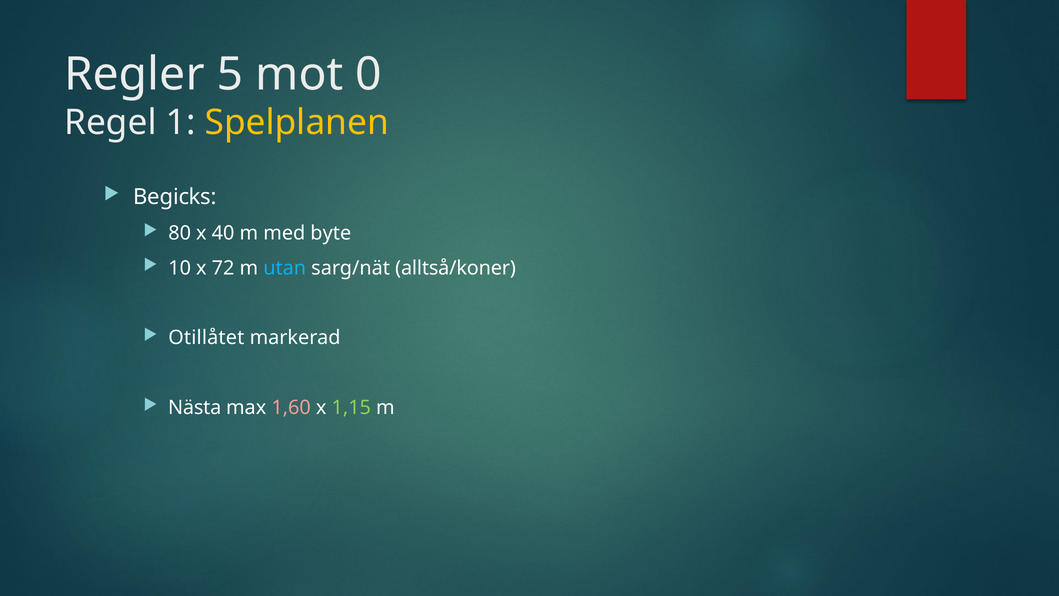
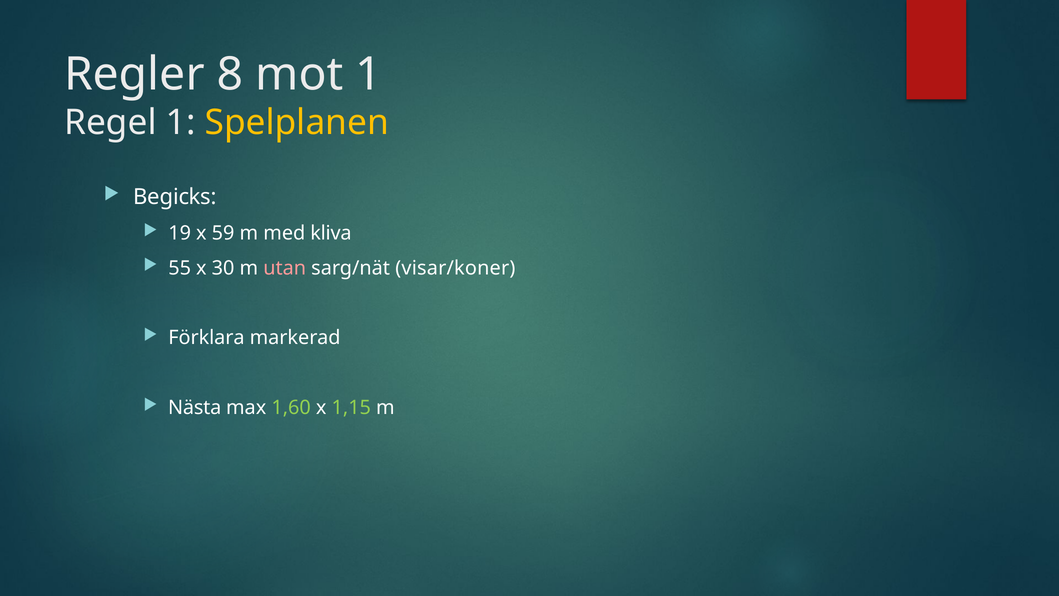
5: 5 -> 8
mot 0: 0 -> 1
80: 80 -> 19
40: 40 -> 59
byte: byte -> kliva
10: 10 -> 55
72: 72 -> 30
utan colour: light blue -> pink
alltså/koner: alltså/koner -> visar/koner
Otillåtet: Otillåtet -> Förklara
1,60 colour: pink -> light green
